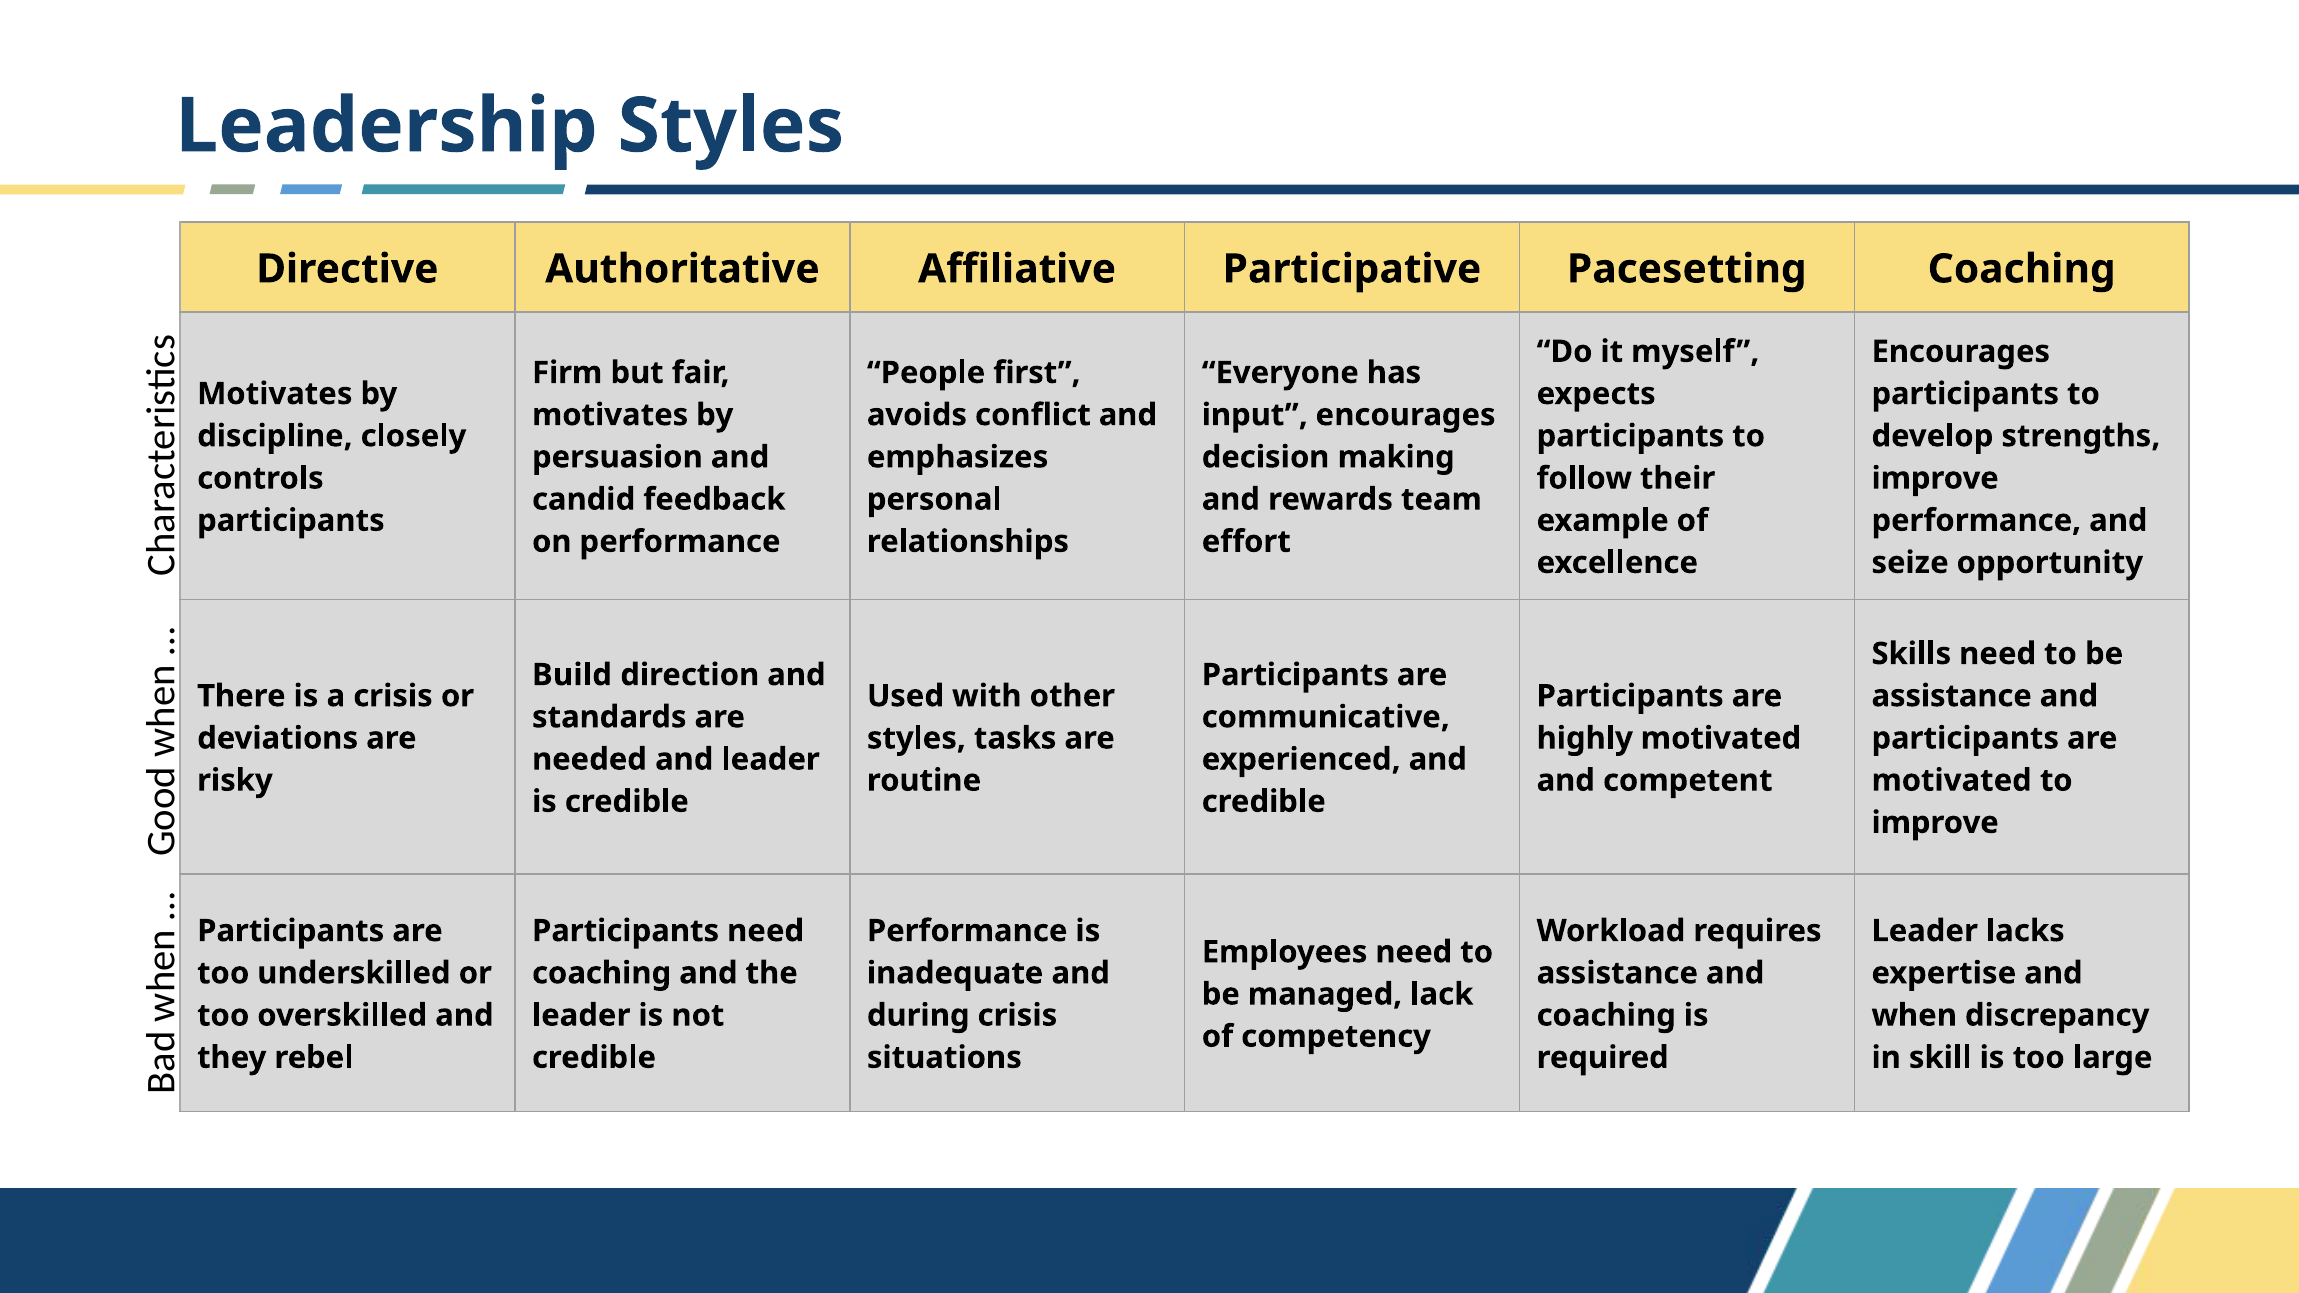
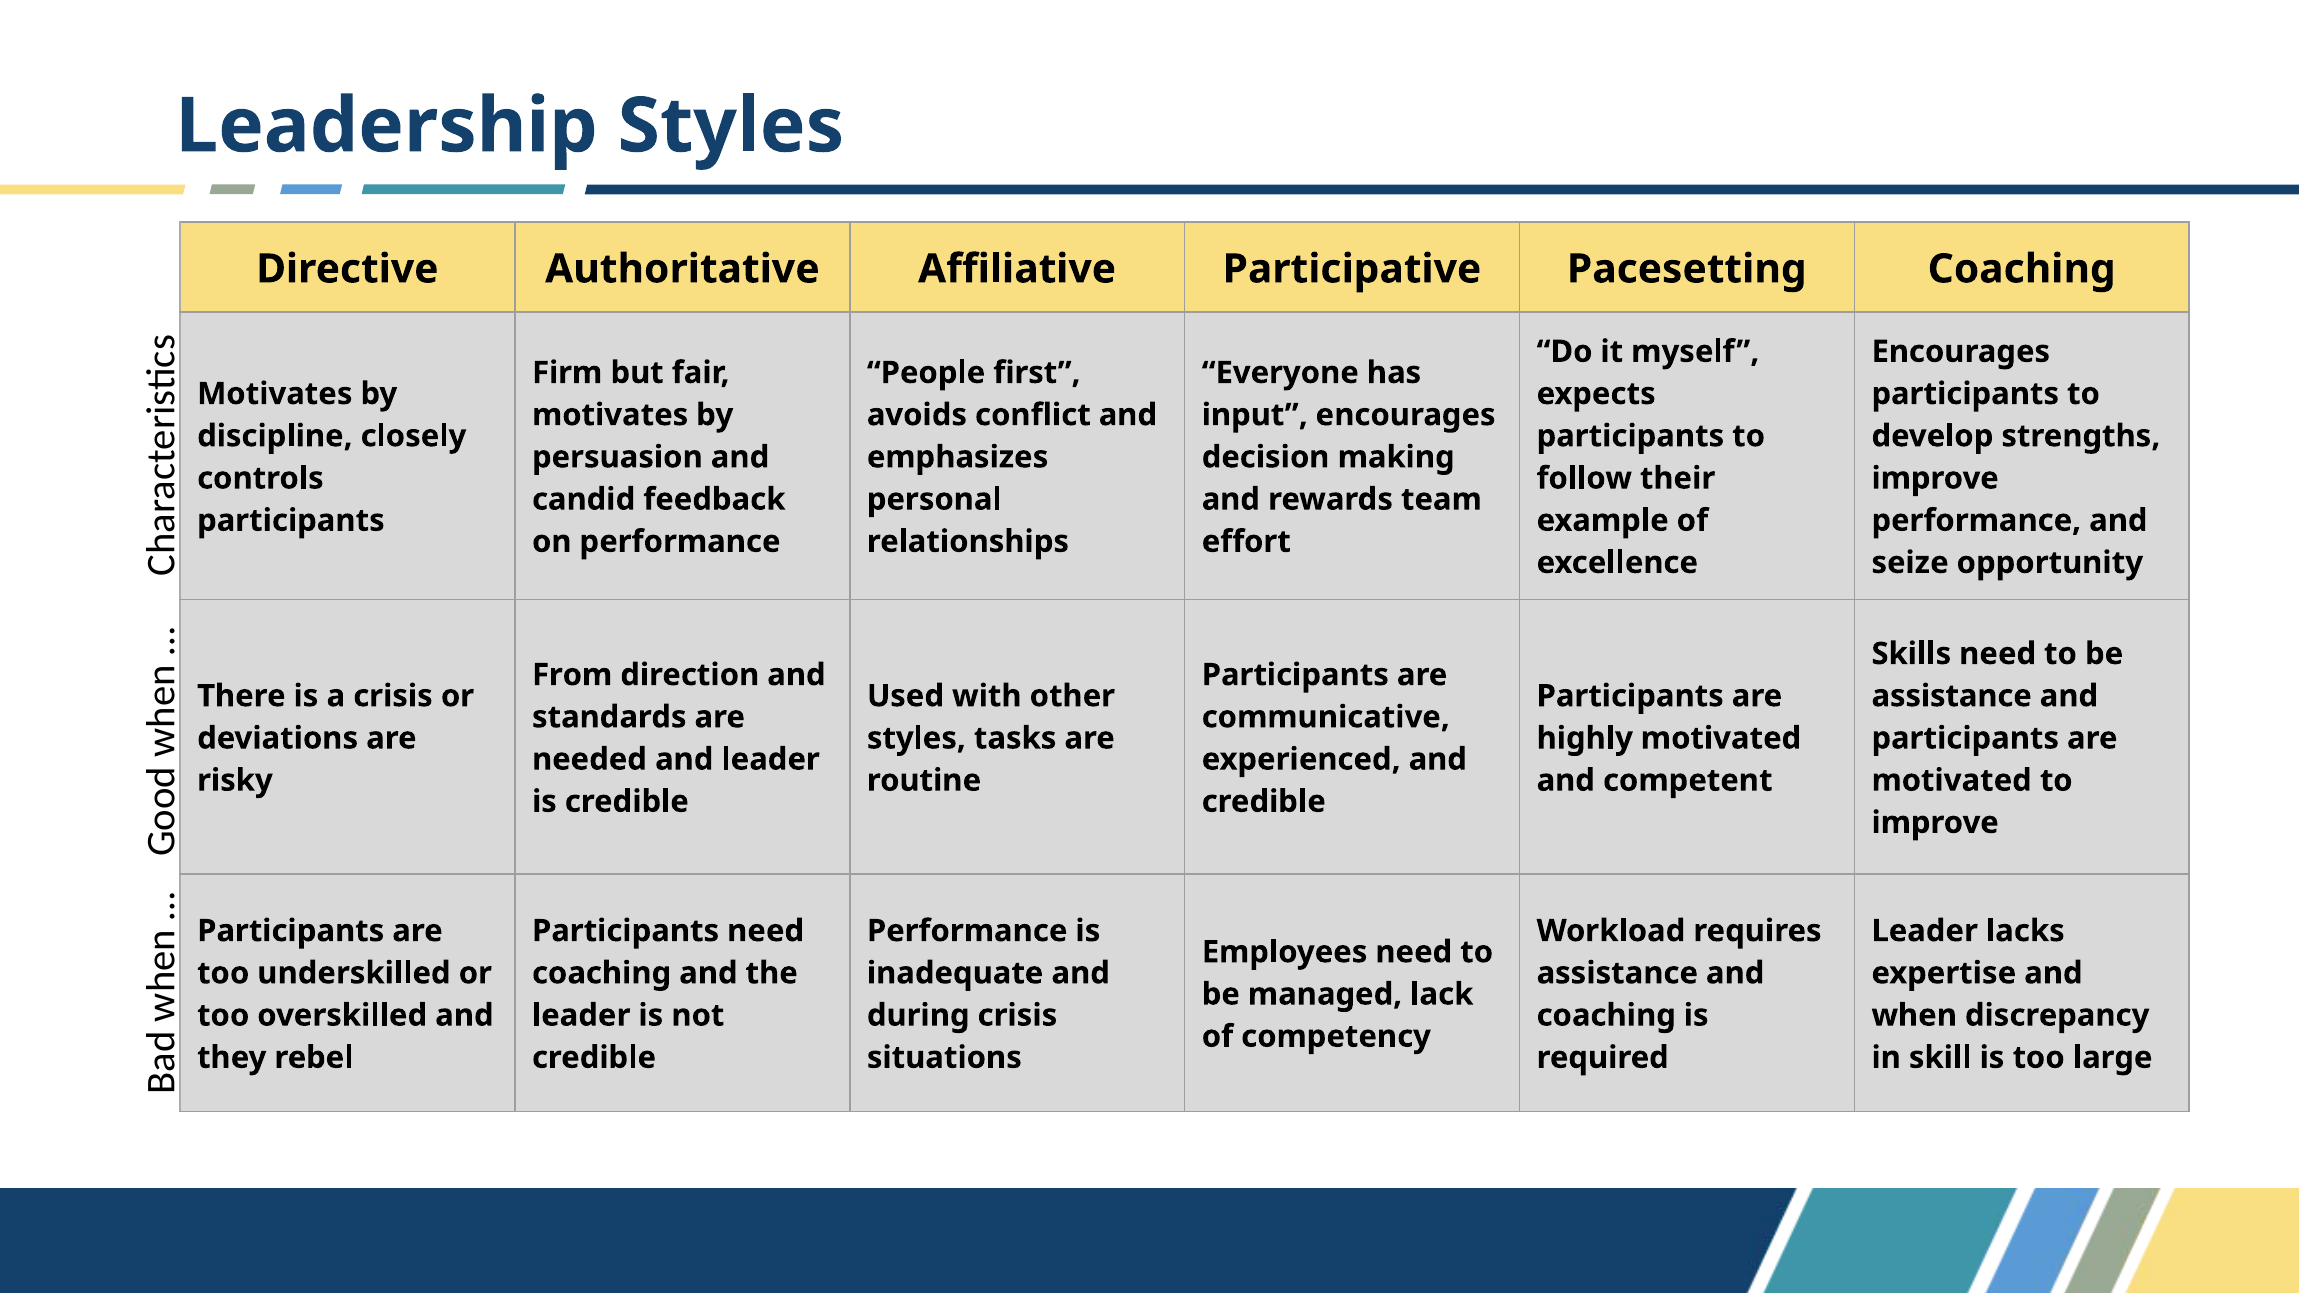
Build: Build -> From
